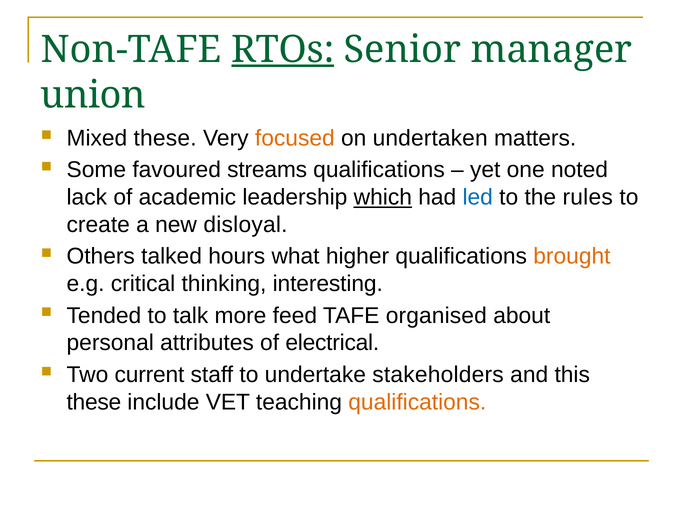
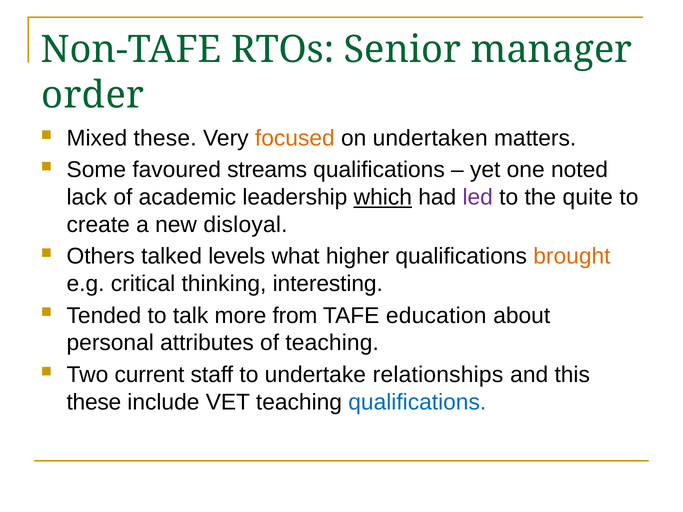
RTOs underline: present -> none
union: union -> order
led colour: blue -> purple
rules: rules -> quite
hours: hours -> levels
feed: feed -> from
organised: organised -> education
of electrical: electrical -> teaching
stakeholders: stakeholders -> relationships
qualifications at (417, 402) colour: orange -> blue
